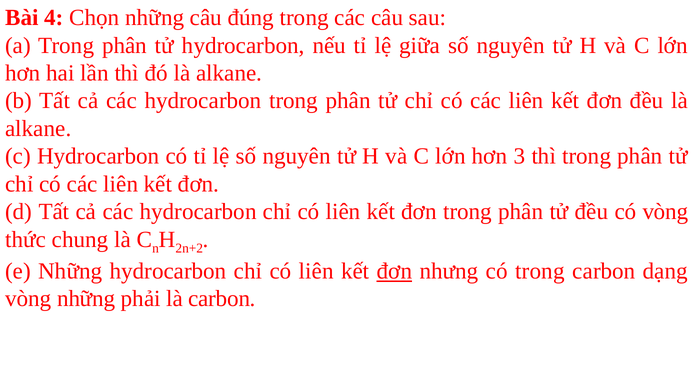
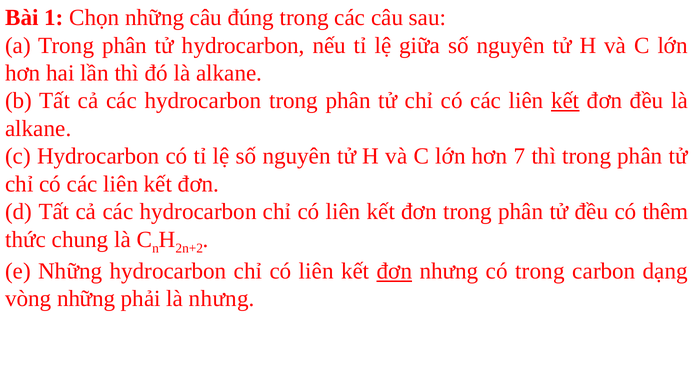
4: 4 -> 1
kết at (565, 101) underline: none -> present
3: 3 -> 7
có vòng: vòng -> thêm
là carbon: carbon -> nhưng
